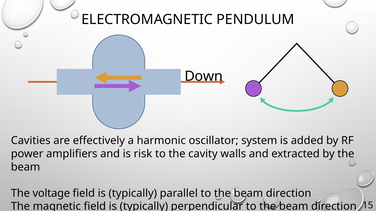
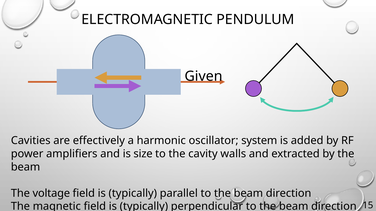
Down: Down -> Given
risk: risk -> size
